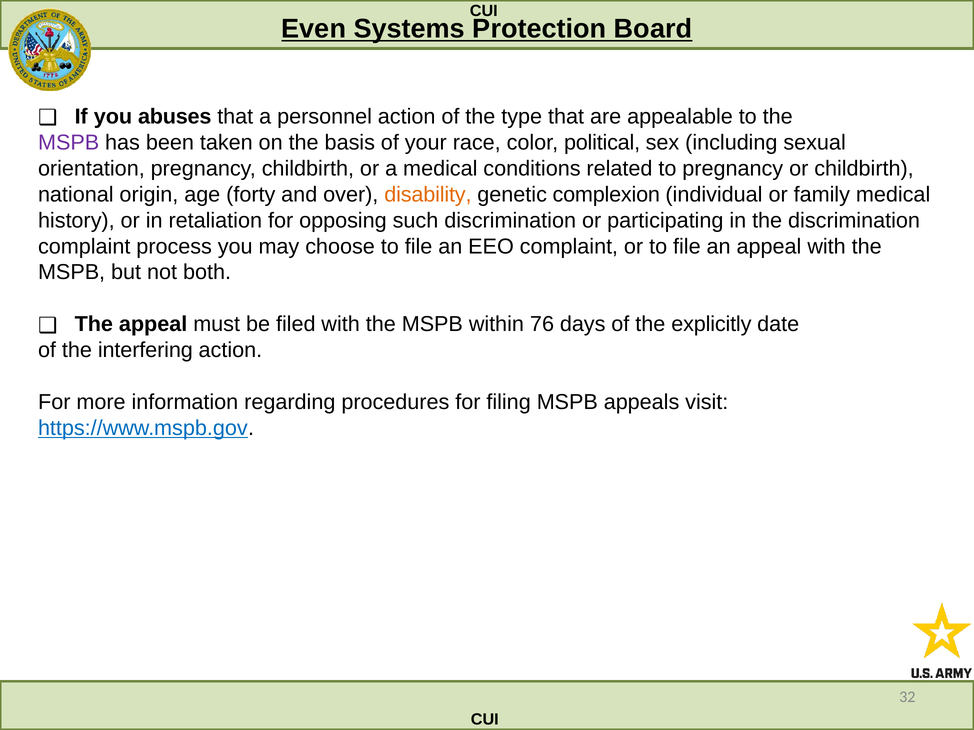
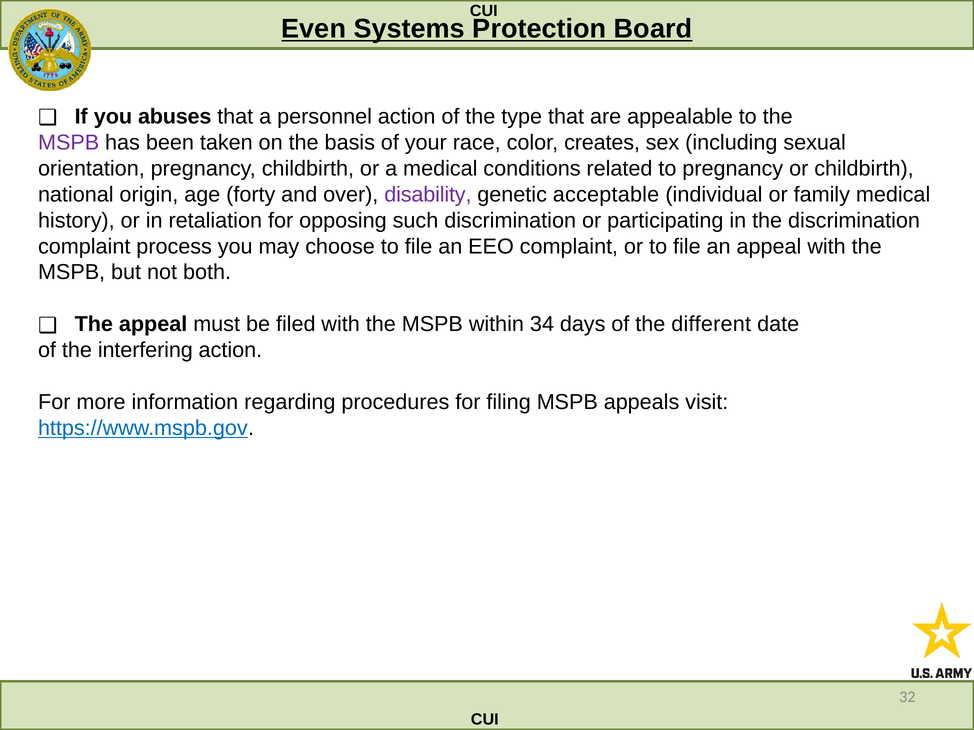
political: political -> creates
disability colour: orange -> purple
complexion: complexion -> acceptable
76: 76 -> 34
explicitly: explicitly -> different
